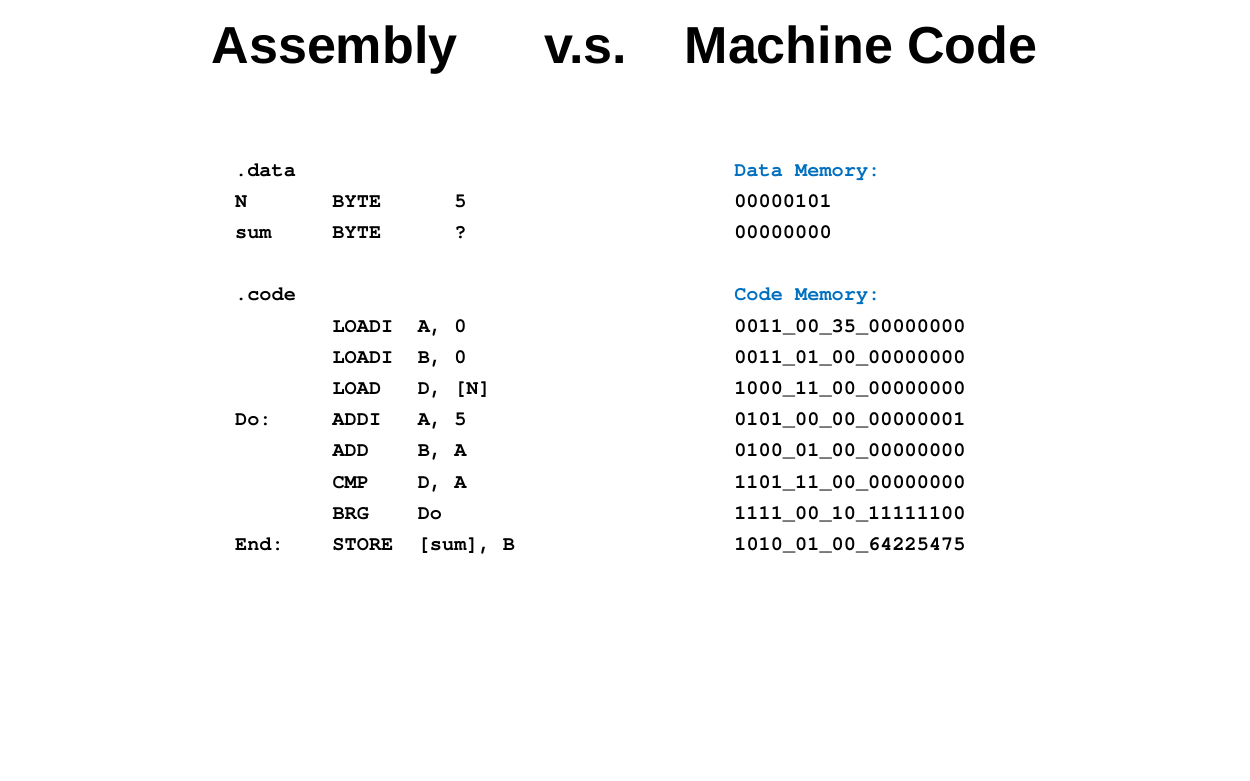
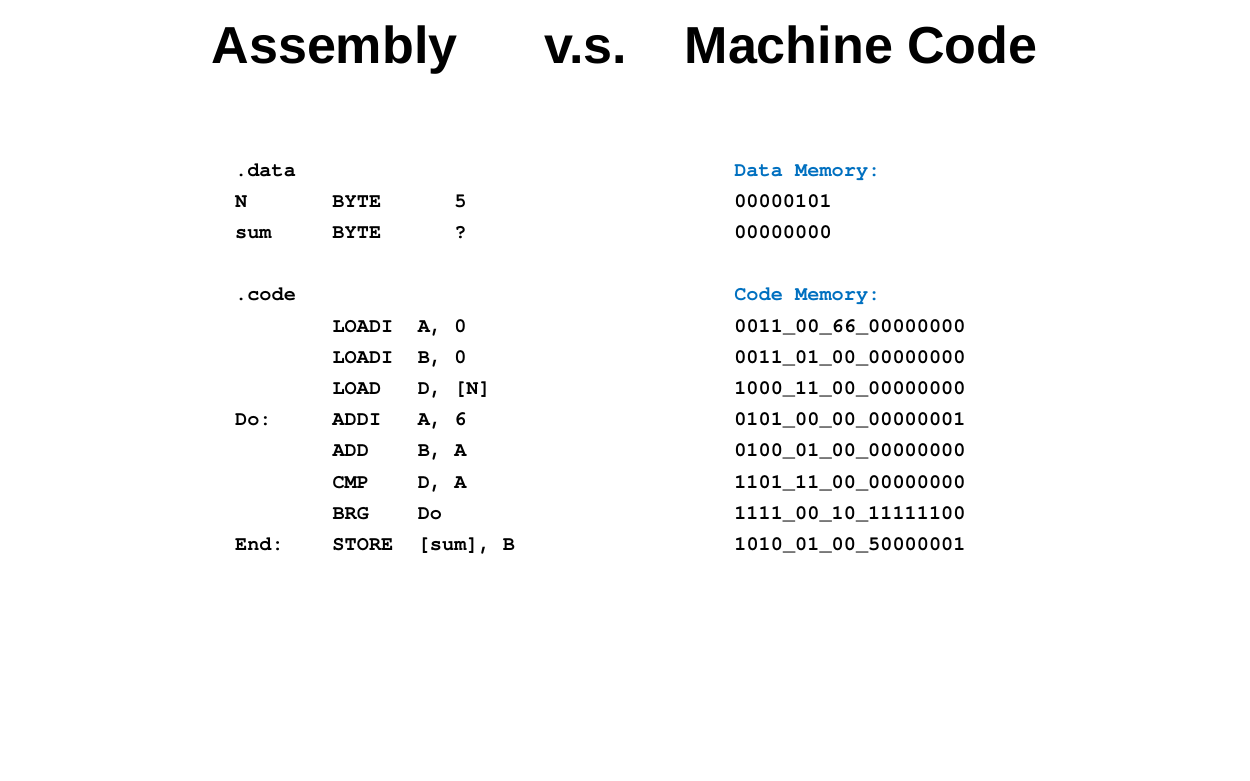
0011_00_35_00000000: 0011_00_35_00000000 -> 0011_00_66_00000000
A 5: 5 -> 6
1010_01_00_64225475: 1010_01_00_64225475 -> 1010_01_00_50000001
